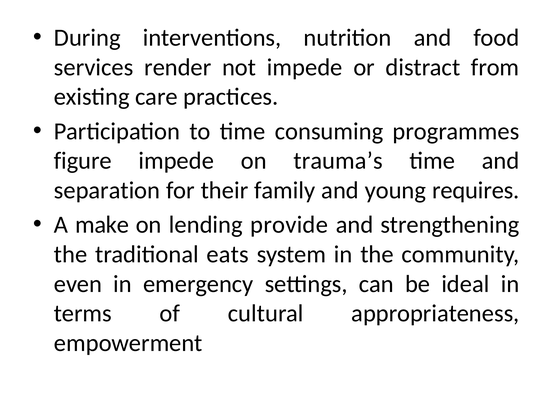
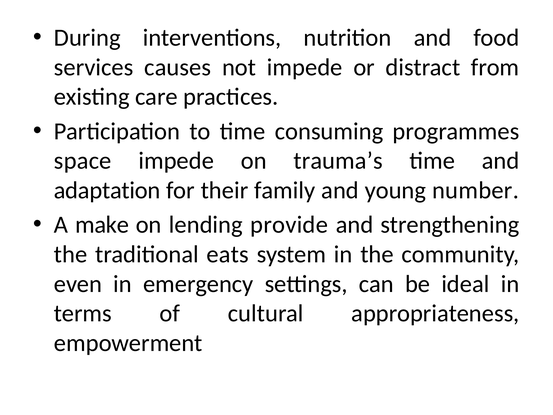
render: render -> causes
figure: figure -> space
separation: separation -> adaptation
requires: requires -> number
